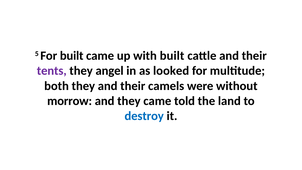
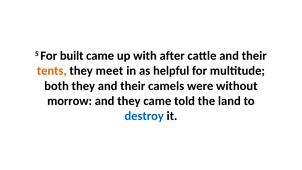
with built: built -> after
tents colour: purple -> orange
angel: angel -> meet
looked: looked -> helpful
